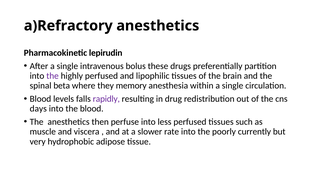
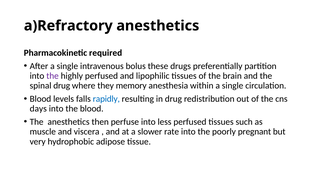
lepirudin: lepirudin -> required
spinal beta: beta -> drug
rapidly colour: purple -> blue
currently: currently -> pregnant
